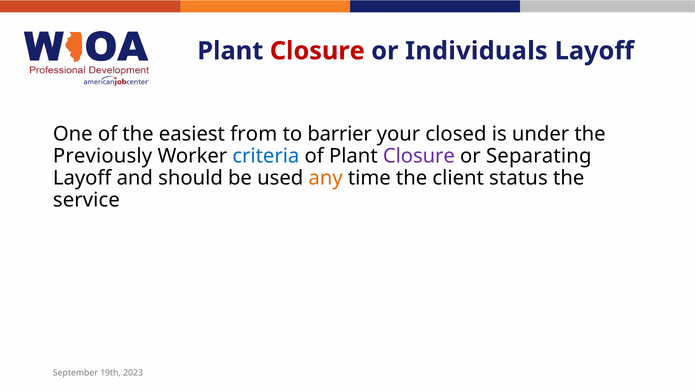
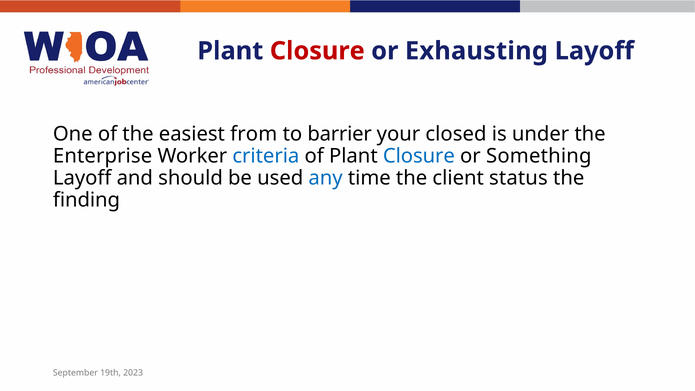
Individuals: Individuals -> Exhausting
Previously: Previously -> Enterprise
Closure at (419, 156) colour: purple -> blue
Separating: Separating -> Something
any colour: orange -> blue
service: service -> finding
